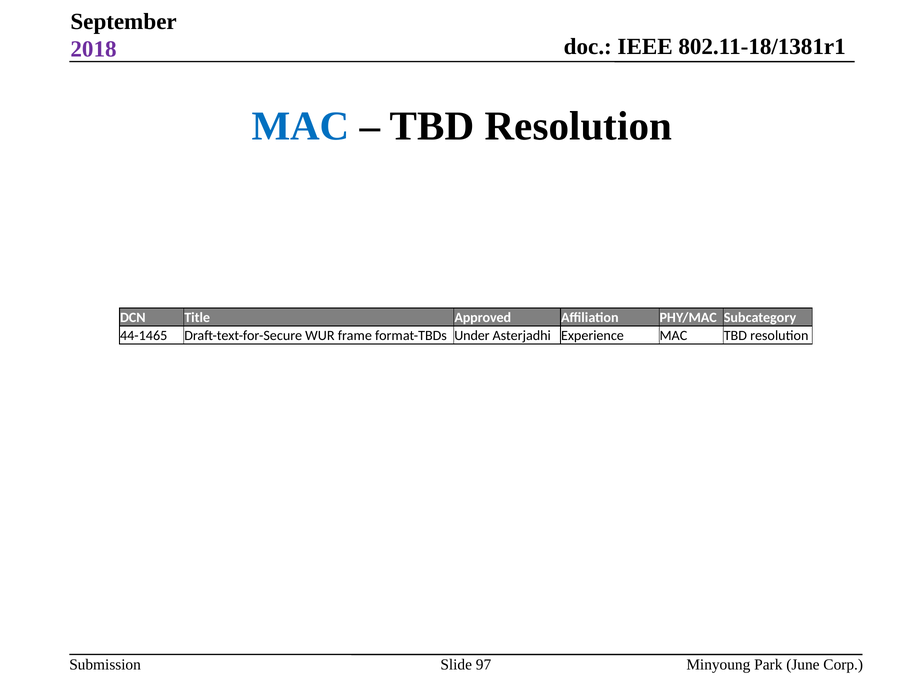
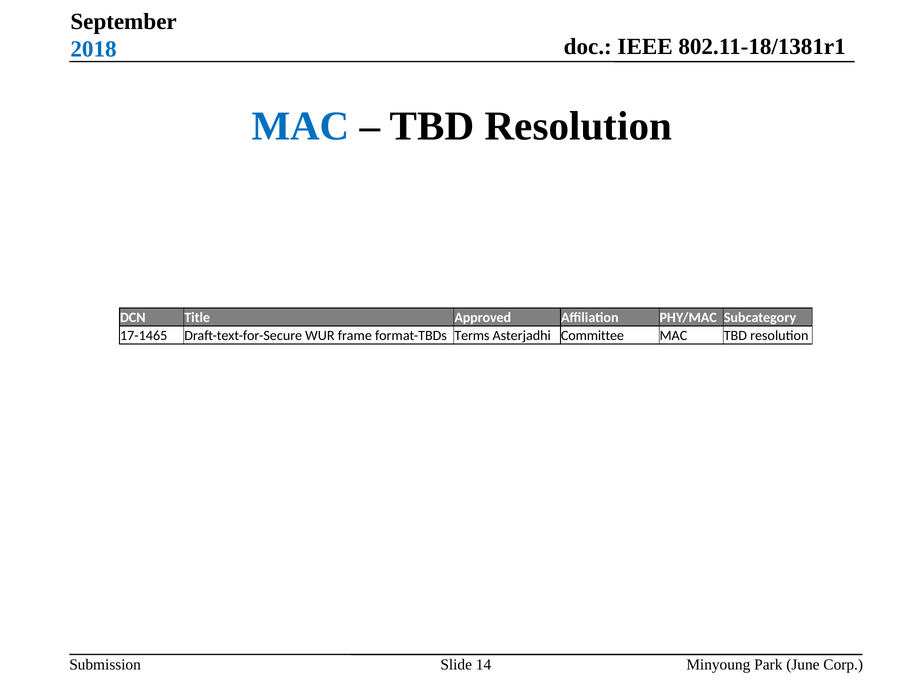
2018 colour: purple -> blue
44-1465: 44-1465 -> 17-1465
Under: Under -> Terms
Experience: Experience -> Committee
97: 97 -> 14
